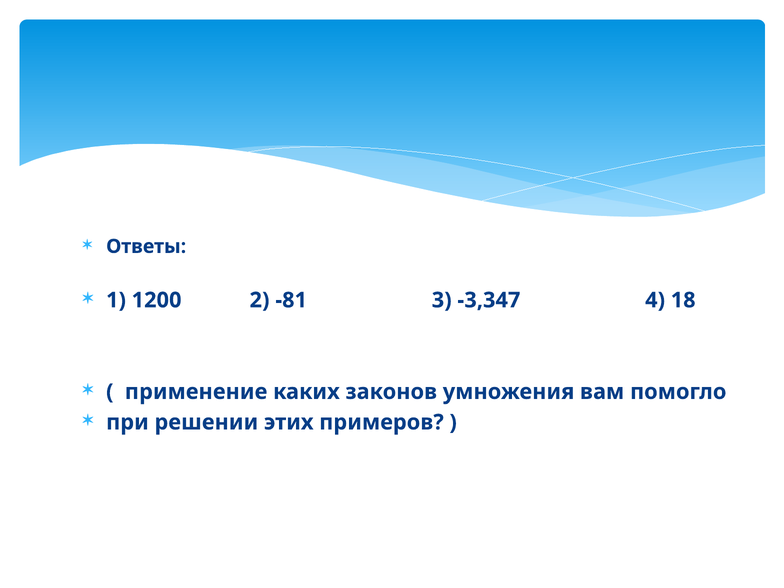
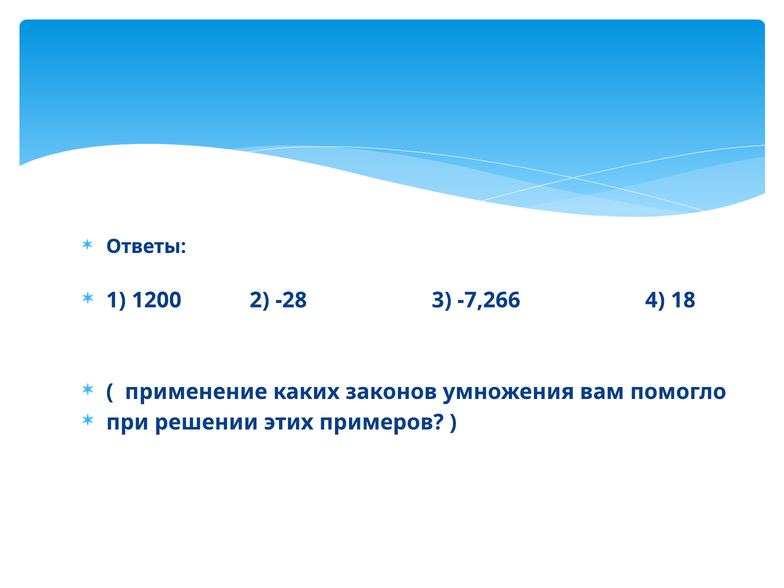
-81: -81 -> -28
-3,347: -3,347 -> -7,266
